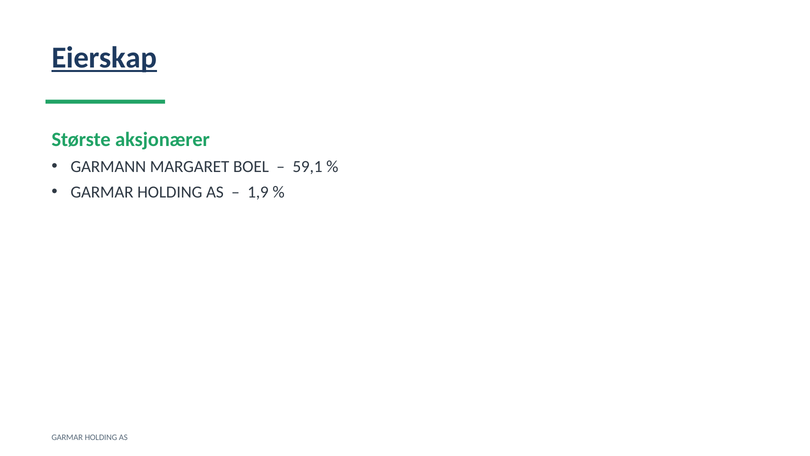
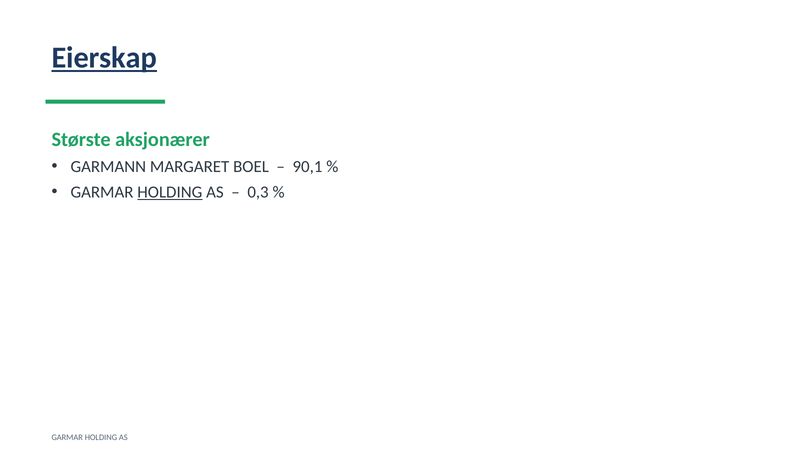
59,1: 59,1 -> 90,1
HOLDING at (170, 192) underline: none -> present
1,9: 1,9 -> 0,3
